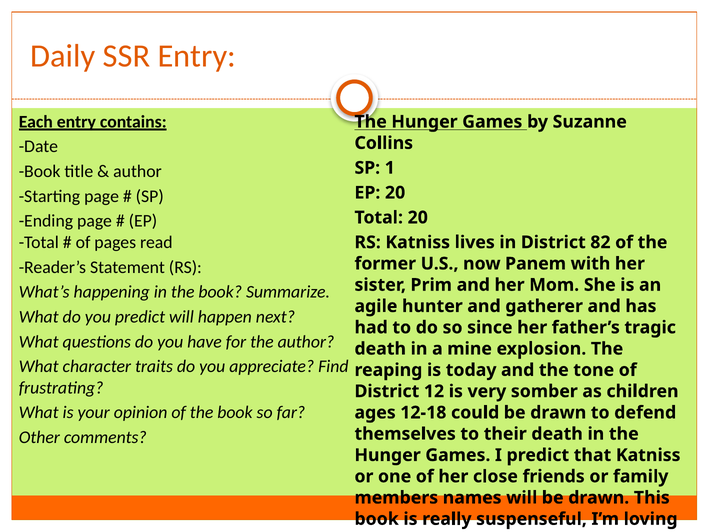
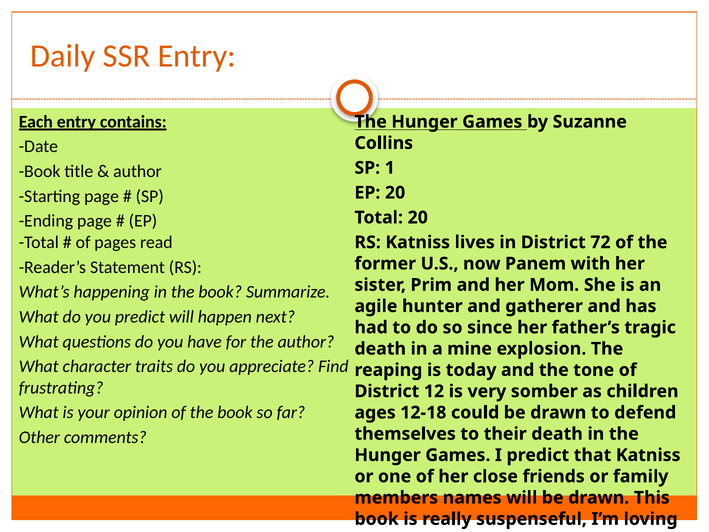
82: 82 -> 72
